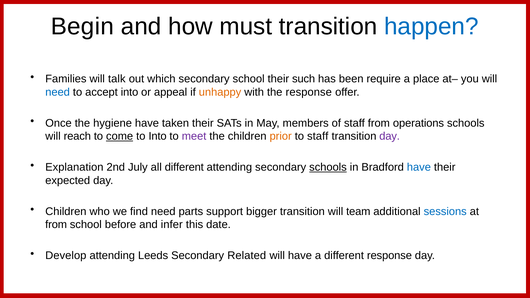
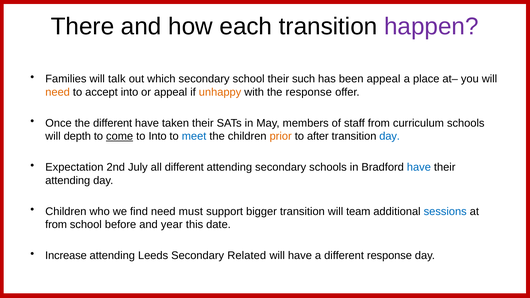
Begin: Begin -> There
must: must -> each
happen colour: blue -> purple
been require: require -> appeal
need at (58, 92) colour: blue -> orange
the hygiene: hygiene -> different
operations: operations -> curriculum
reach: reach -> depth
meet colour: purple -> blue
to staff: staff -> after
day at (390, 136) colour: purple -> blue
Explanation: Explanation -> Expectation
schools at (328, 167) underline: present -> none
expected at (68, 181): expected -> attending
parts: parts -> must
infer: infer -> year
Develop: Develop -> Increase
